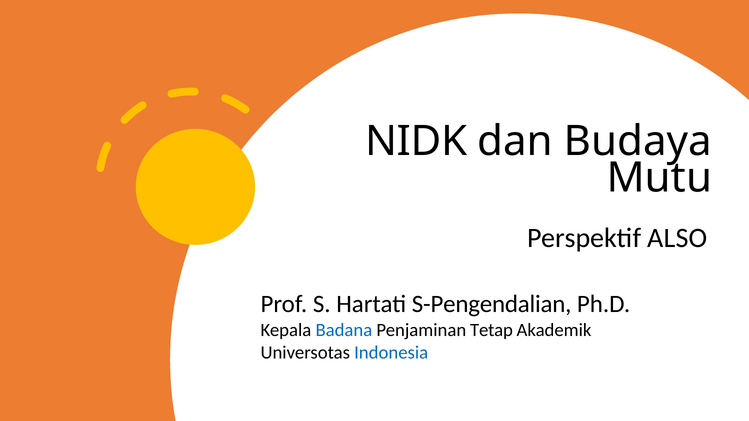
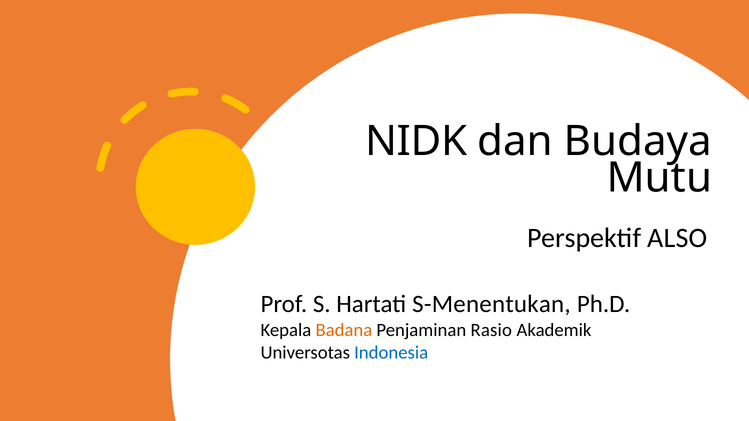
S-Pengendalian: S-Pengendalian -> S-Menentukan
Badana colour: blue -> orange
Tetap: Tetap -> Rasio
